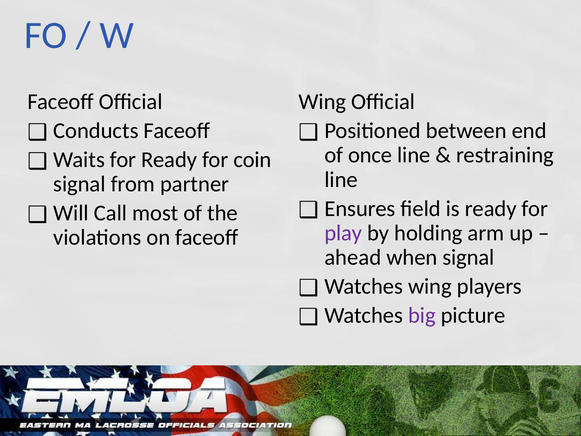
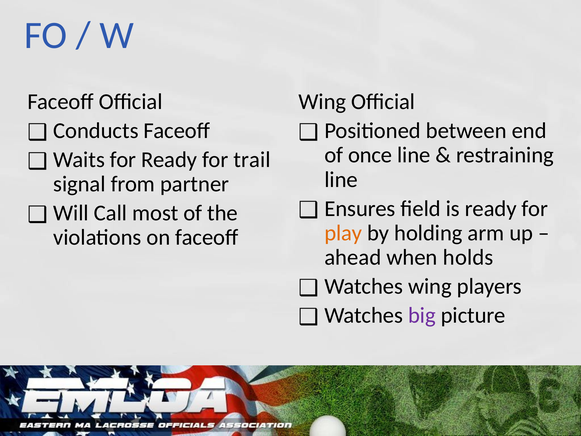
coin: coin -> trail
play colour: purple -> orange
when signal: signal -> holds
